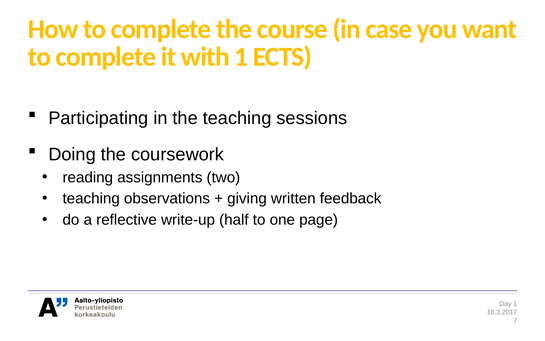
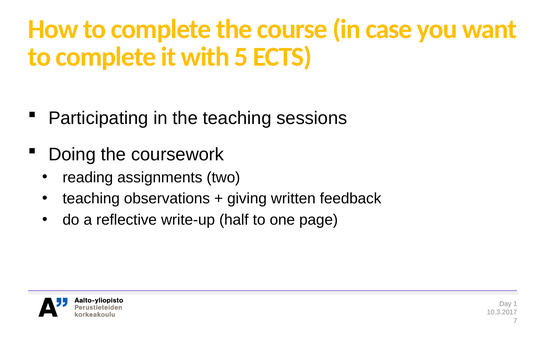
with 1: 1 -> 5
